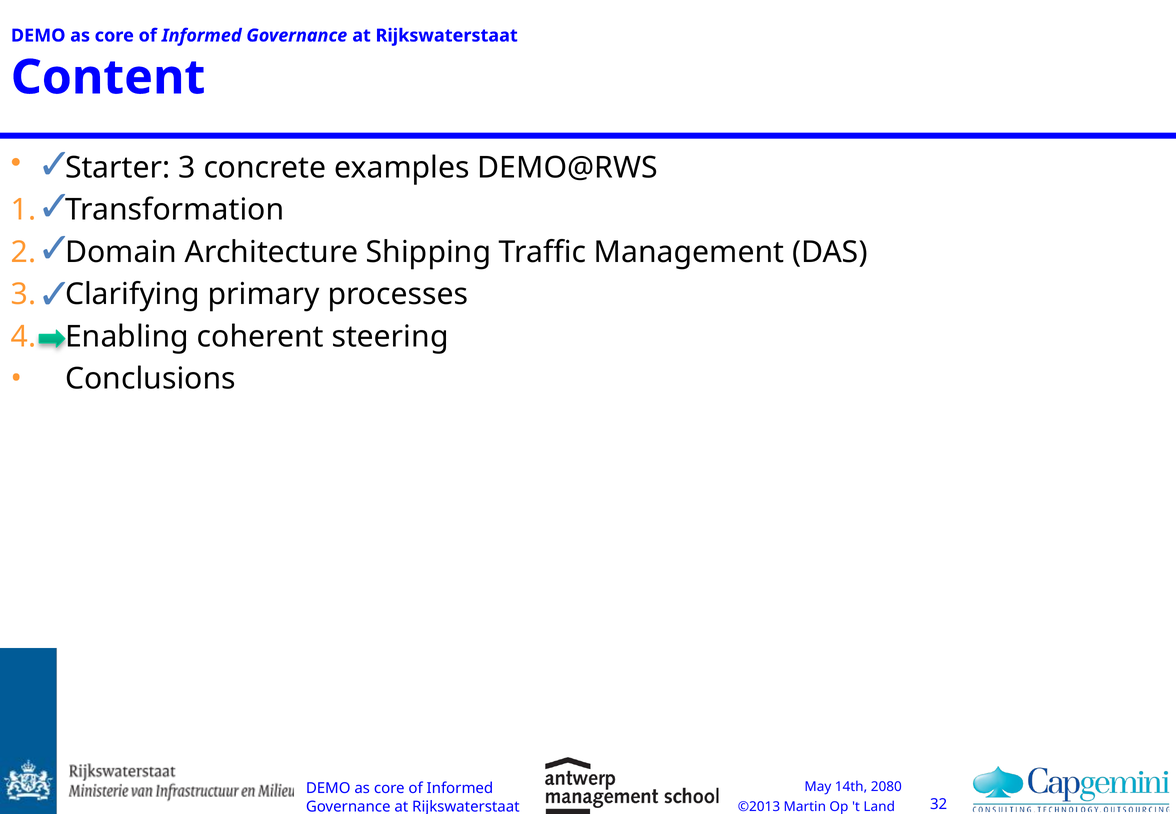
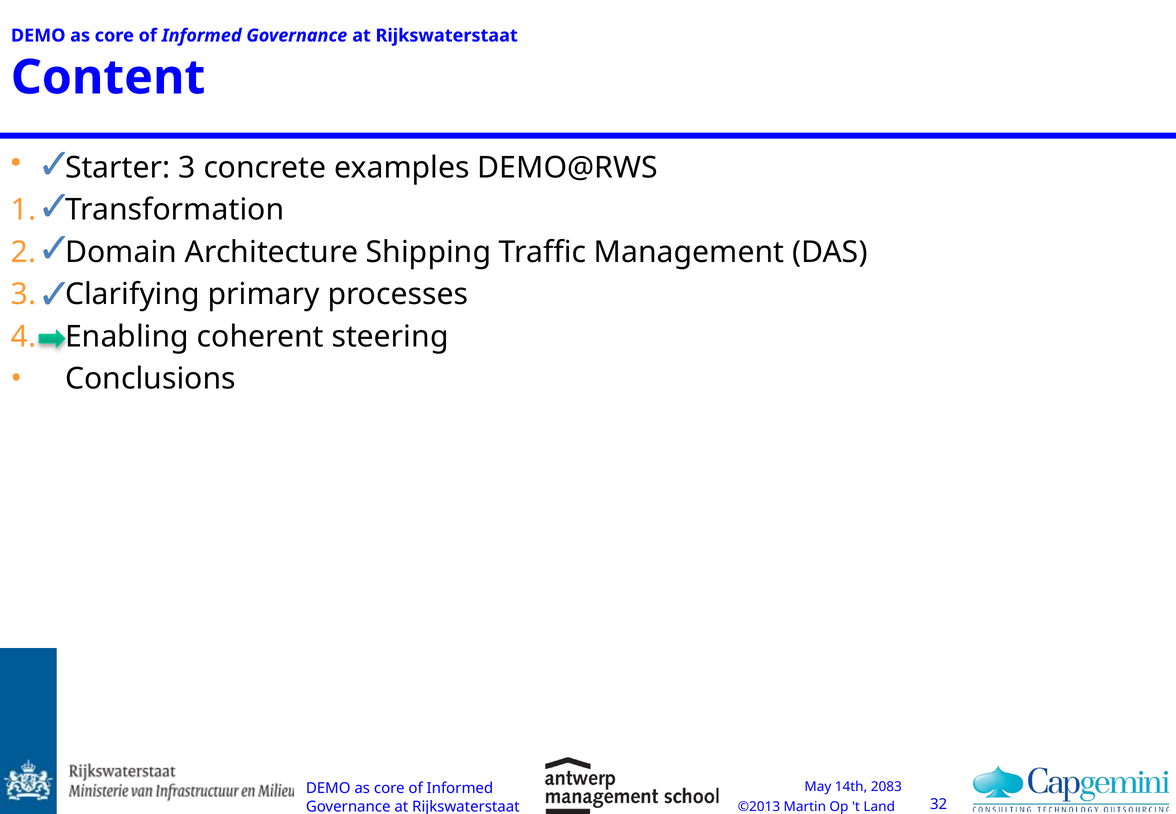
2080: 2080 -> 2083
